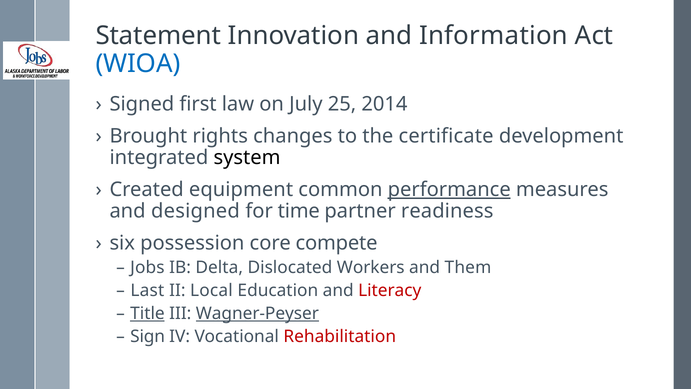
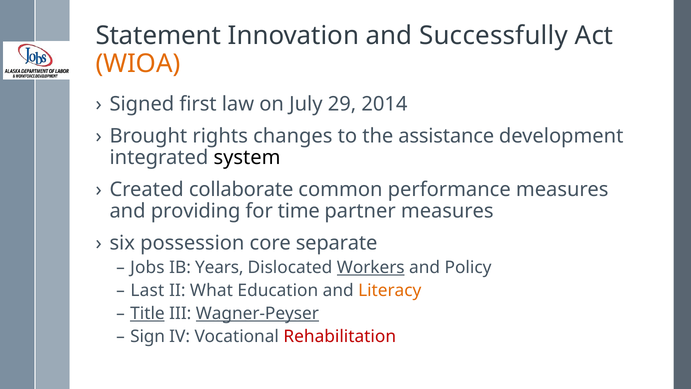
Information: Information -> Successfully
WIOA colour: blue -> orange
25: 25 -> 29
certificate: certificate -> assistance
equipment: equipment -> collaborate
performance underline: present -> none
designed: designed -> providing
partner readiness: readiness -> measures
compete: compete -> separate
Delta: Delta -> Years
Workers underline: none -> present
Them: Them -> Policy
Local: Local -> What
Literacy colour: red -> orange
